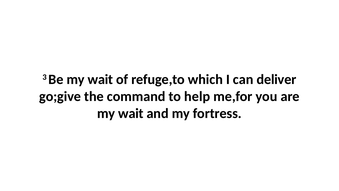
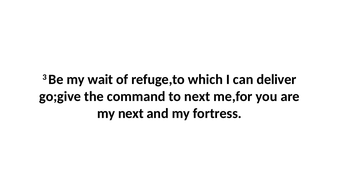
to help: help -> next
wait at (131, 113): wait -> next
